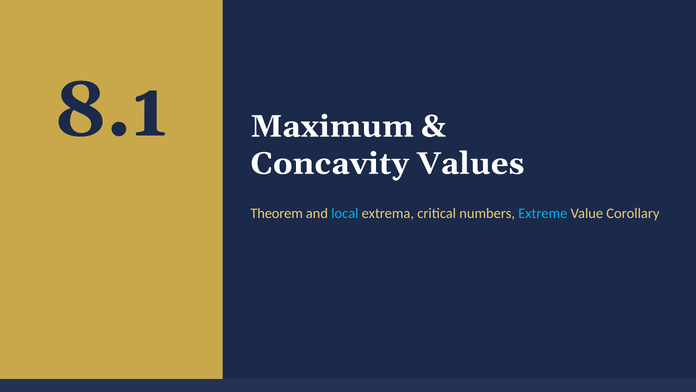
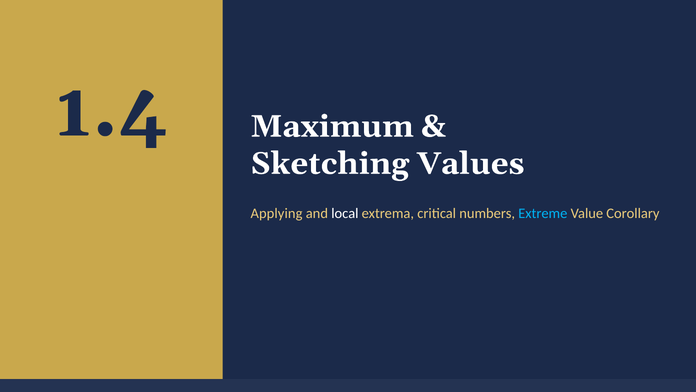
8.1: 8.1 -> 1.4
Concavity: Concavity -> Sketching
Theorem: Theorem -> Applying
local colour: light blue -> white
